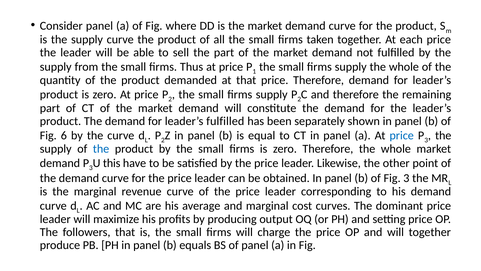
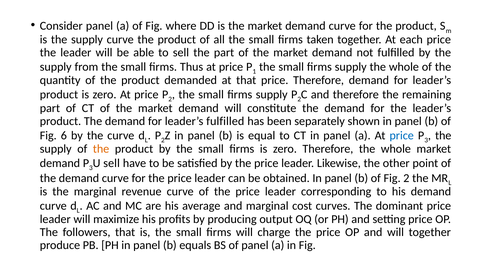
the at (101, 149) colour: blue -> orange
this at (112, 163): this -> sell
Fig 3: 3 -> 2
